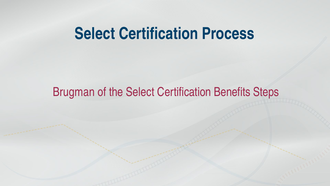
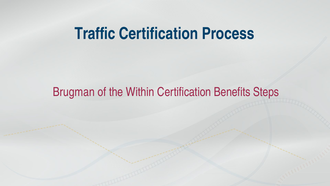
Select at (95, 34): Select -> Traffic
the Select: Select -> Within
